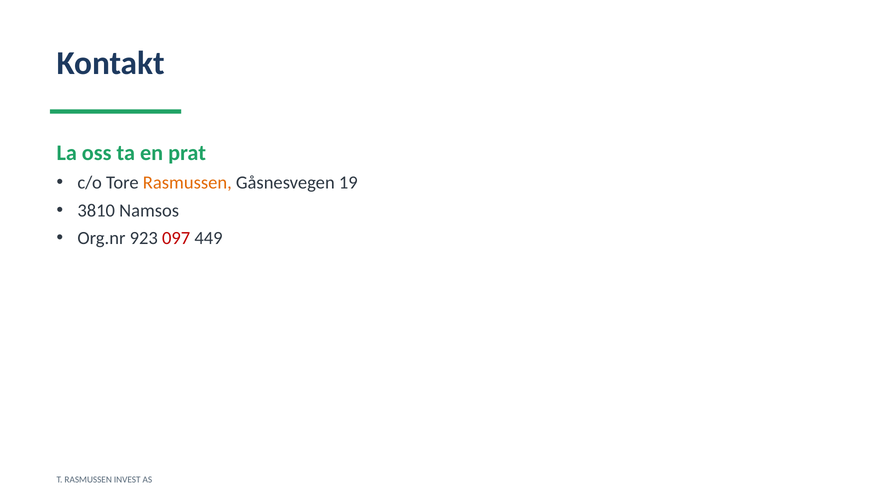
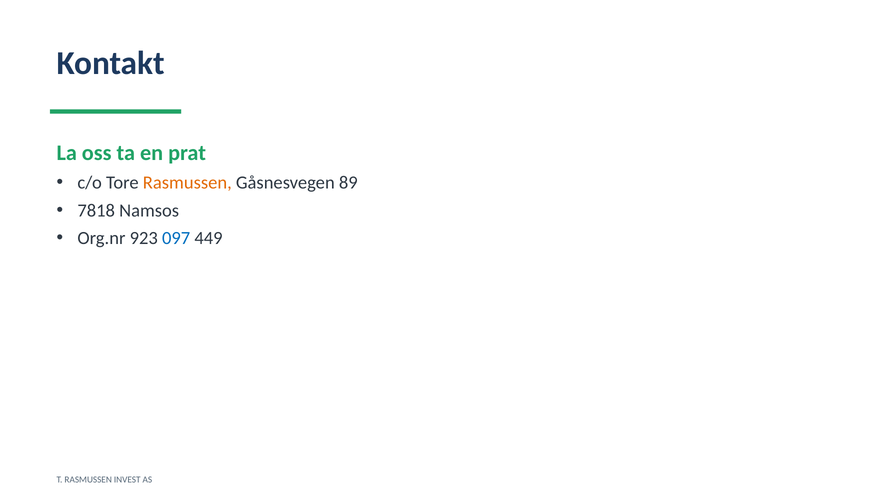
19: 19 -> 89
3810: 3810 -> 7818
097 colour: red -> blue
